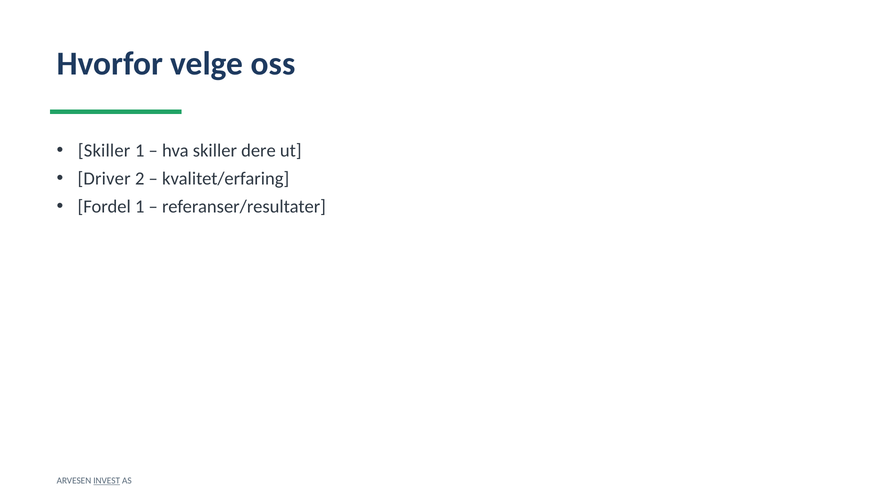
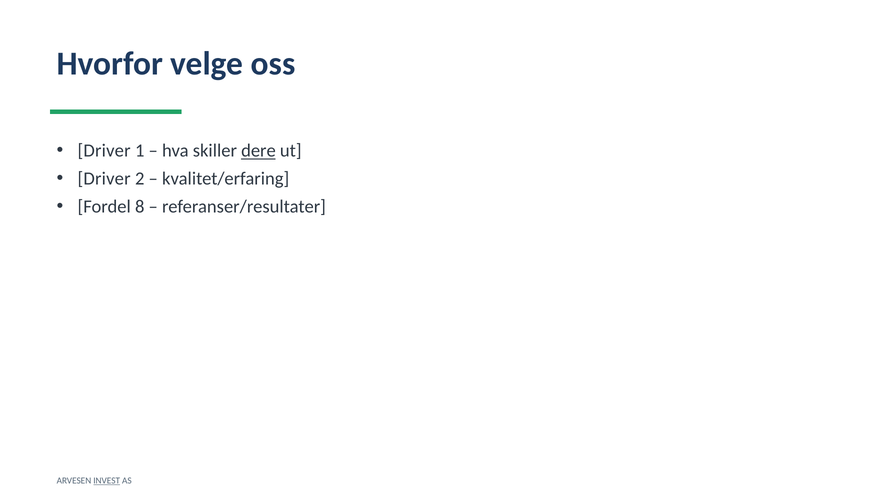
Skiller at (104, 151): Skiller -> Driver
dere underline: none -> present
Fordel 1: 1 -> 8
